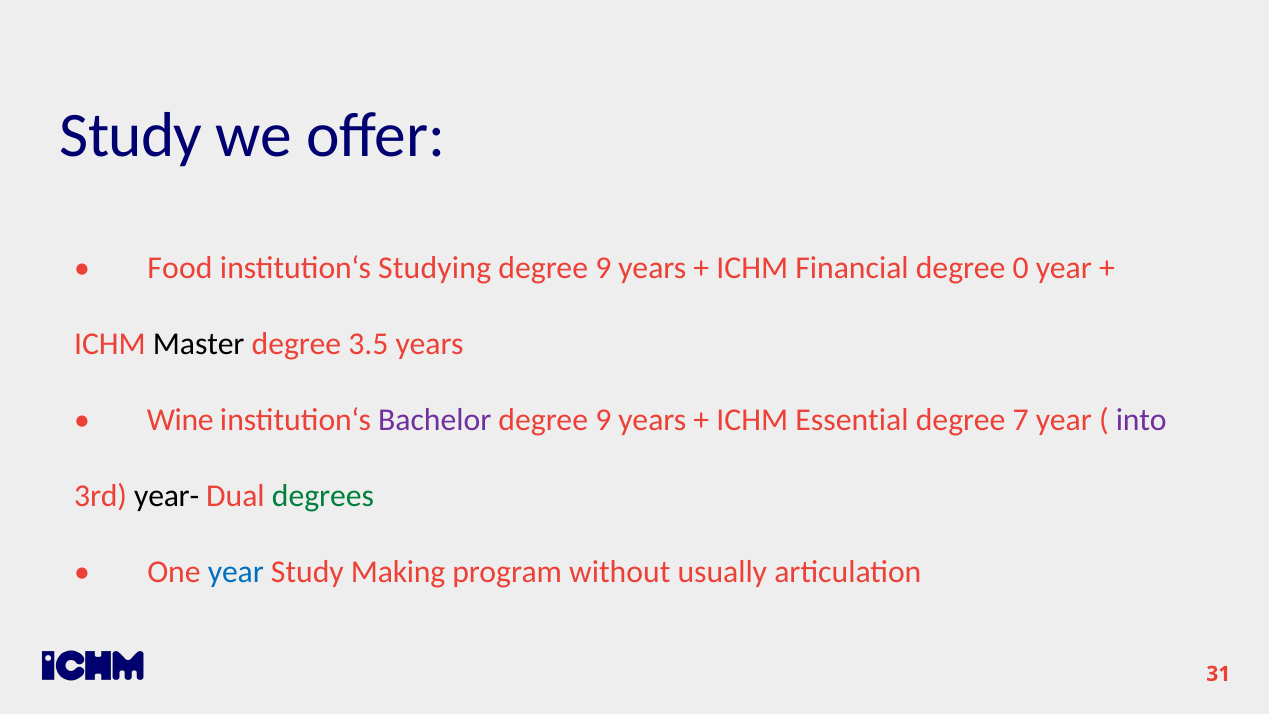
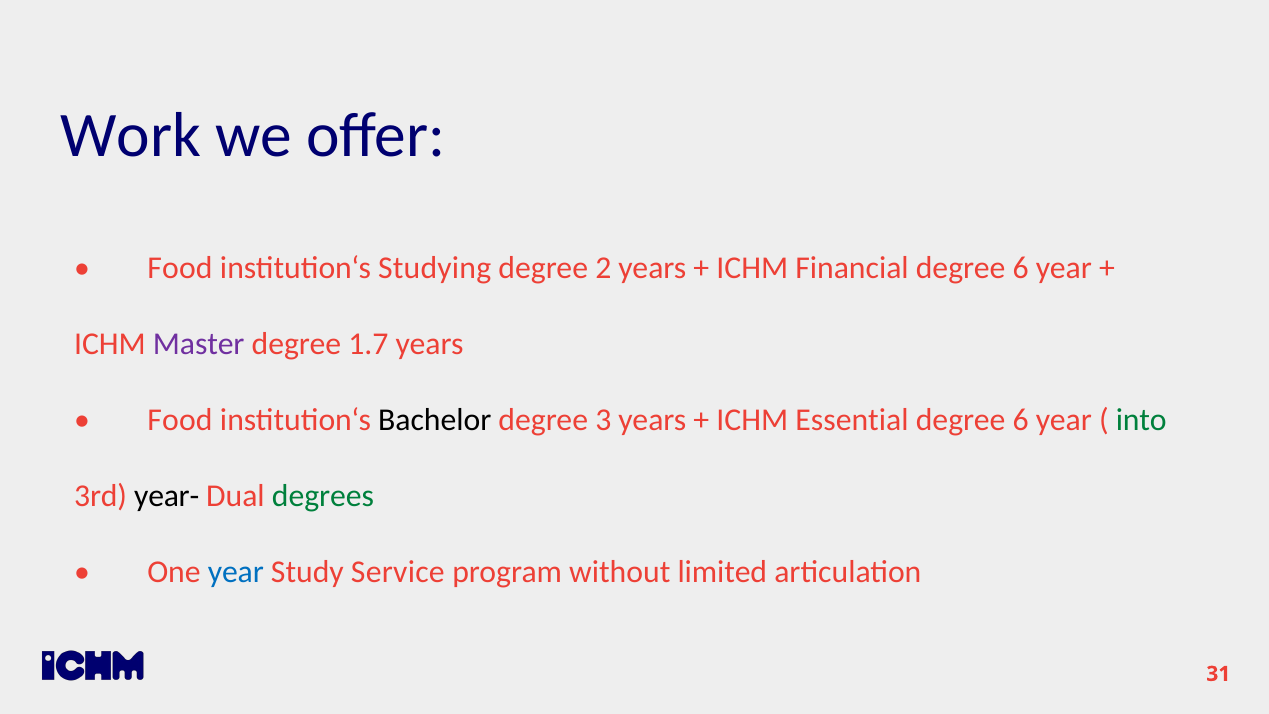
Study at (131, 135): Study -> Work
9 at (603, 268): 9 -> 2
0 at (1021, 268): 0 -> 6
Master colour: black -> purple
3.5: 3.5 -> 1.7
Wine at (180, 420): Wine -> Food
Bachelor colour: purple -> black
9 at (603, 420): 9 -> 3
7 at (1021, 420): 7 -> 6
into colour: purple -> green
Making: Making -> Service
usually: usually -> limited
